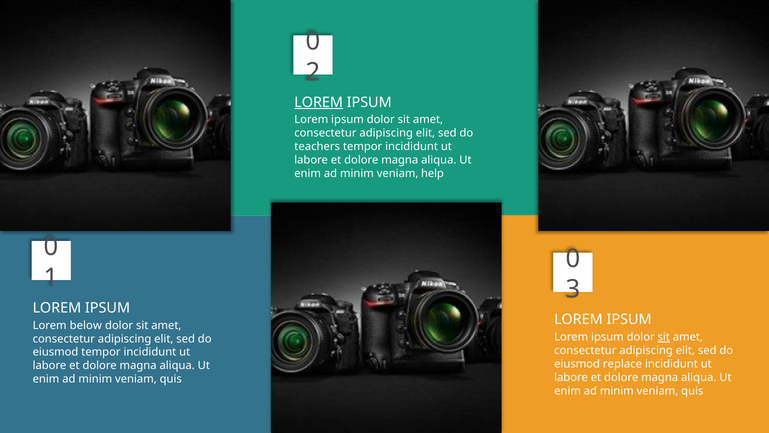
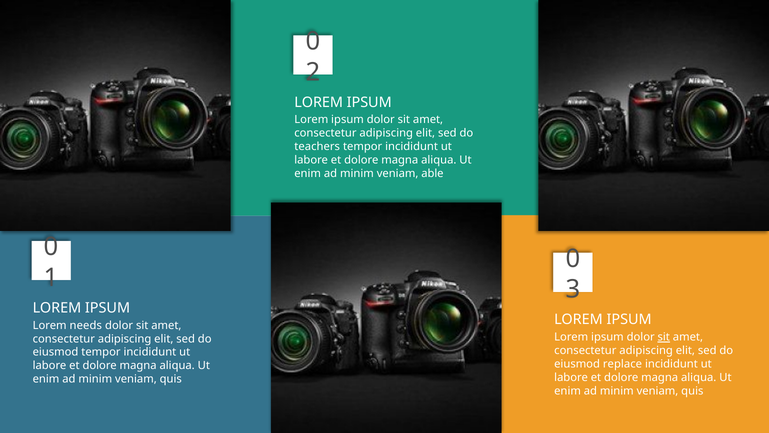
LOREM at (319, 102) underline: present -> none
help: help -> able
below: below -> needs
